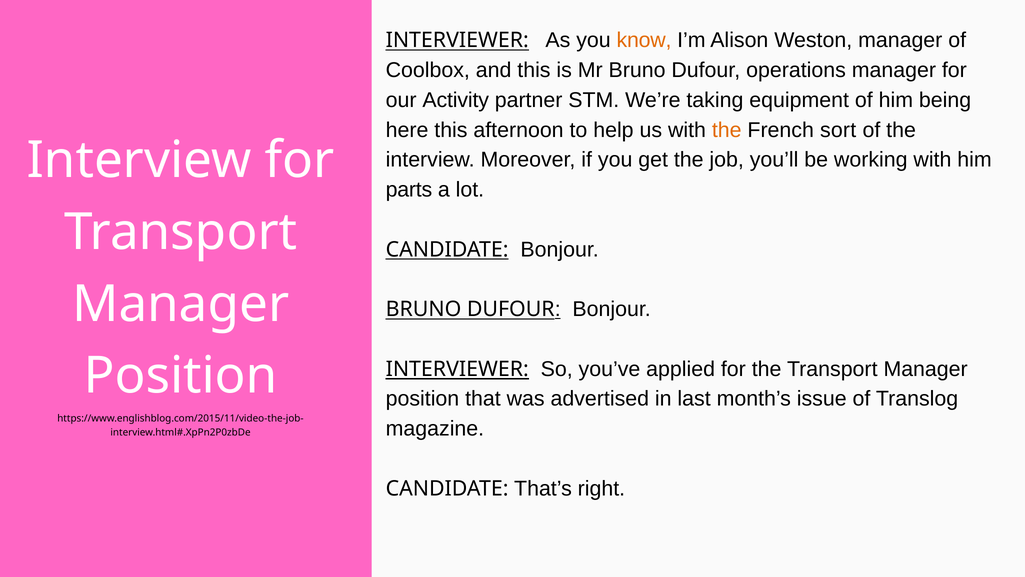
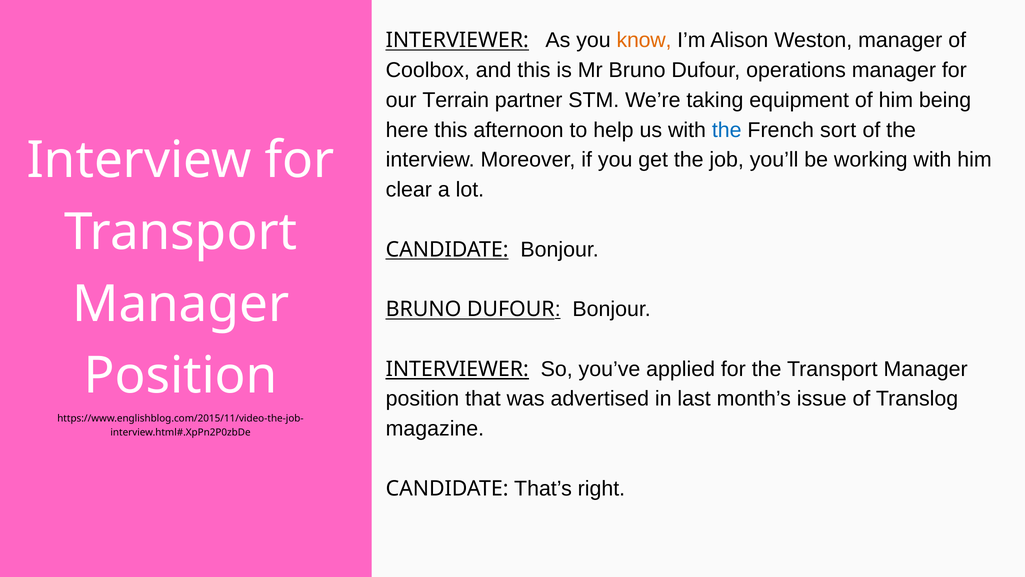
Activity: Activity -> Terrain
the at (727, 130) colour: orange -> blue
parts: parts -> clear
